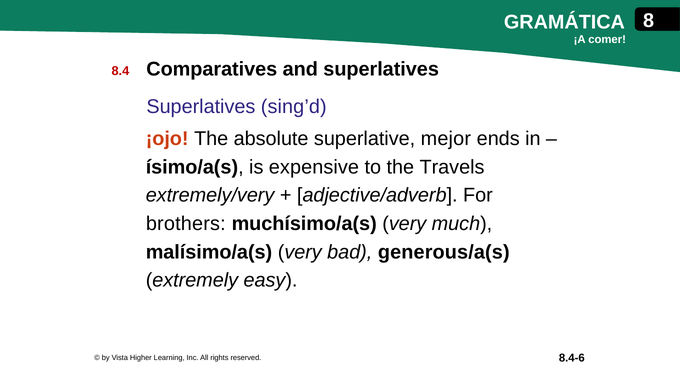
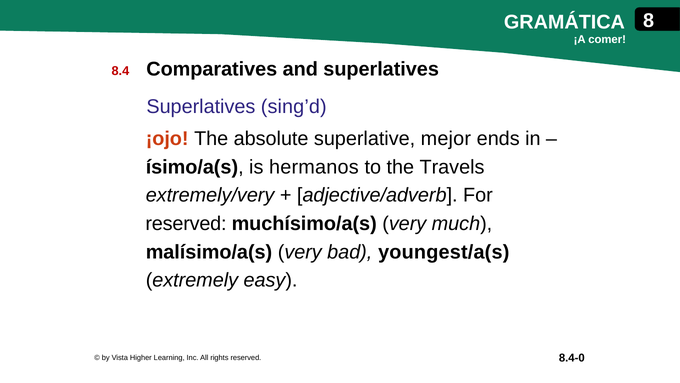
expensive: expensive -> hermanos
brothers at (186, 223): brothers -> reserved
generous/a(s: generous/a(s -> youngest/a(s
8.4-6: 8.4-6 -> 8.4-0
